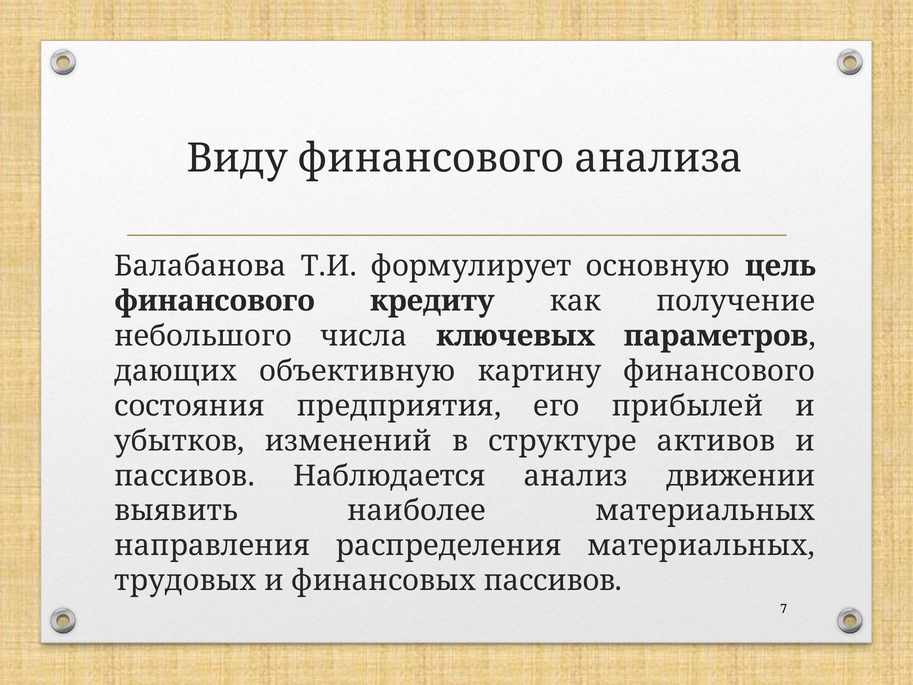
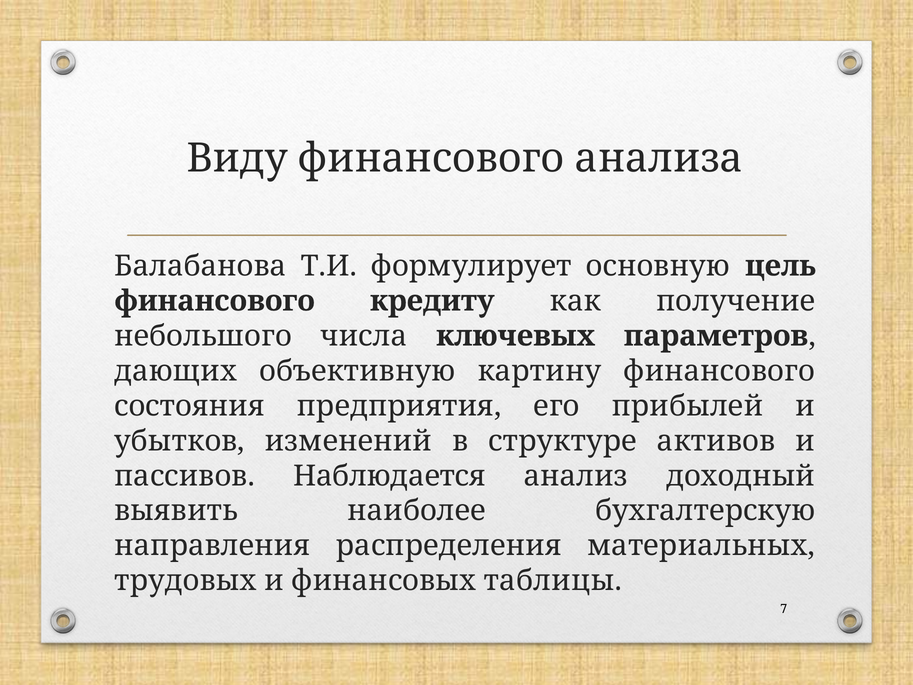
движении: движении -> доходный
наиболее материальных: материальных -> бухгалтерскую
финансовых пассивов: пассивов -> таблицы
